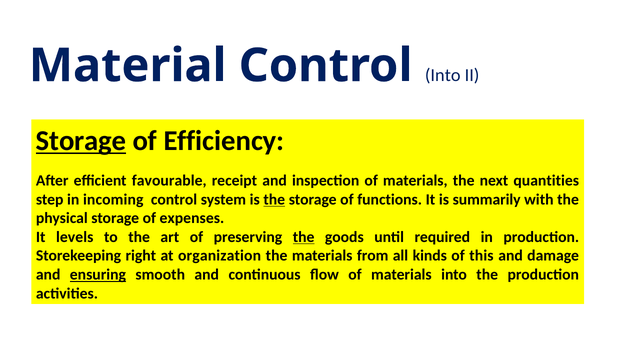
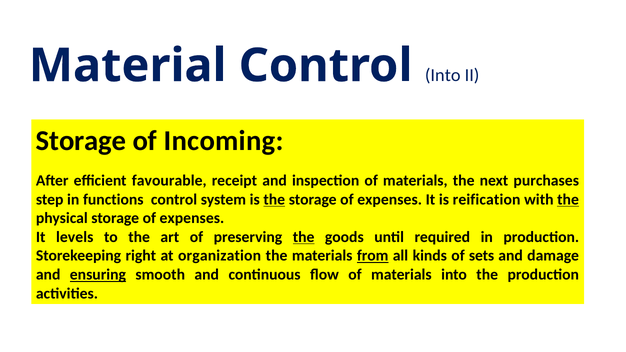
Storage at (81, 141) underline: present -> none
Efficiency: Efficiency -> Incoming
quantities: quantities -> purchases
incoming: incoming -> functions
functions at (390, 200): functions -> expenses
summarily: summarily -> reification
the at (568, 200) underline: none -> present
from underline: none -> present
this: this -> sets
